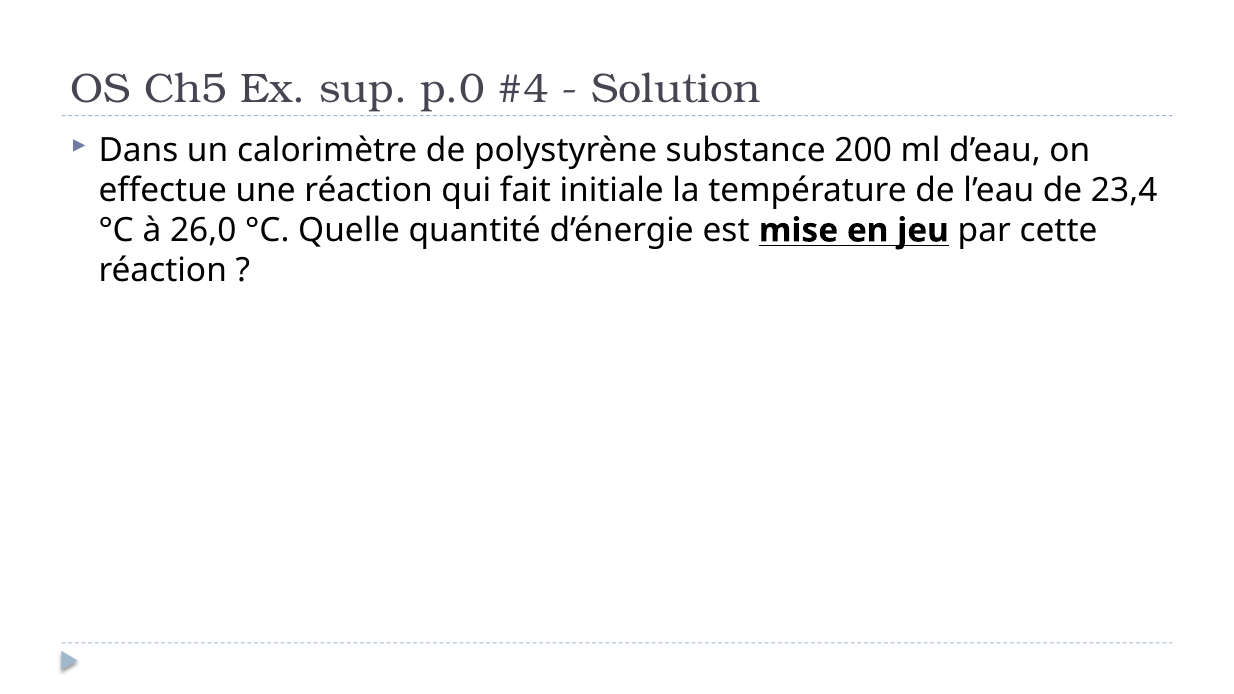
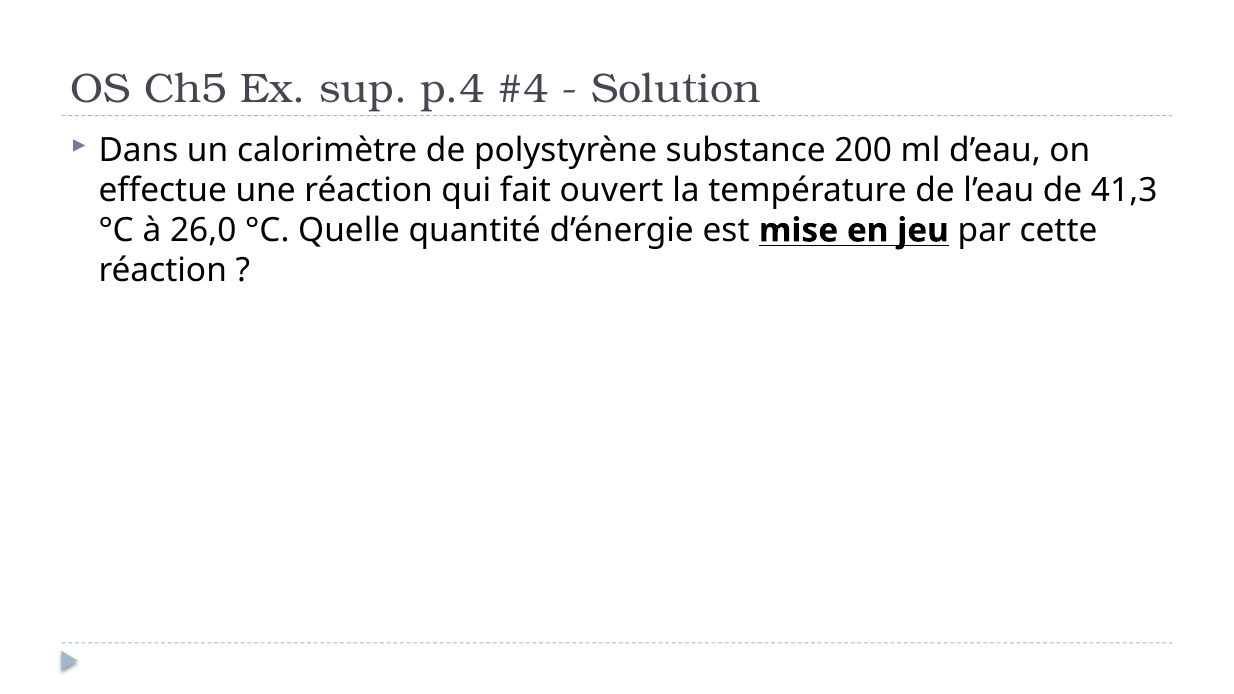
p.0: p.0 -> p.4
initiale: initiale -> ouvert
23,4: 23,4 -> 41,3
